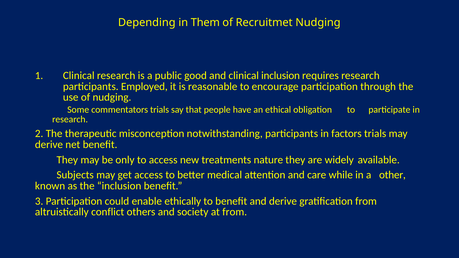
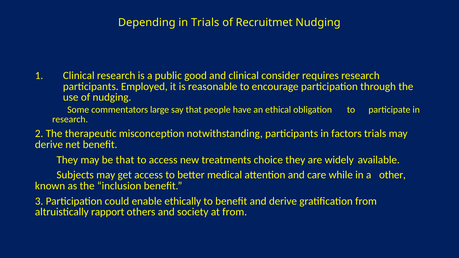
in Them: Them -> Trials
clinical inclusion: inclusion -> consider
commentators trials: trials -> large
be only: only -> that
nature: nature -> choice
conflict: conflict -> rapport
